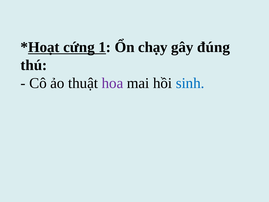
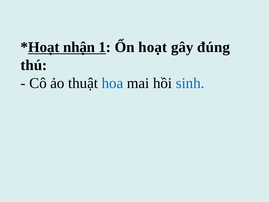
cứng: cứng -> nhận
chạy: chạy -> hoạt
hoa colour: purple -> blue
